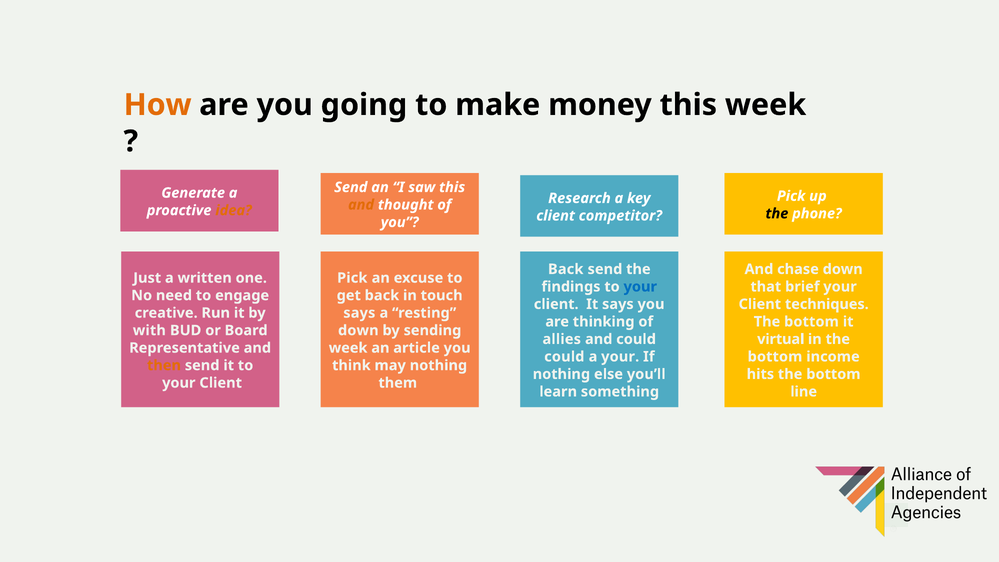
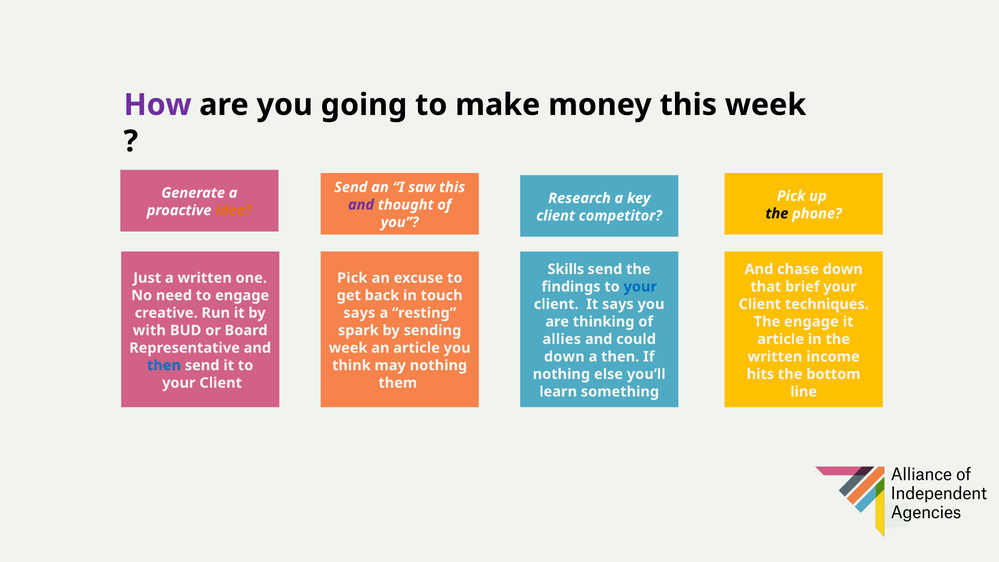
How colour: orange -> purple
and at (361, 205) colour: orange -> purple
Back at (566, 269): Back -> Skills
bottom at (811, 322): bottom -> engage
down at (358, 330): down -> spark
virtual at (781, 339): virtual -> article
could at (564, 357): could -> down
a your: your -> then
bottom at (775, 357): bottom -> written
then at (164, 365) colour: orange -> blue
